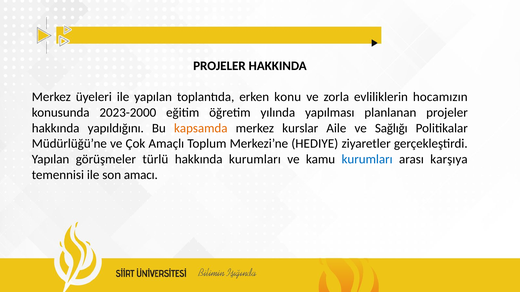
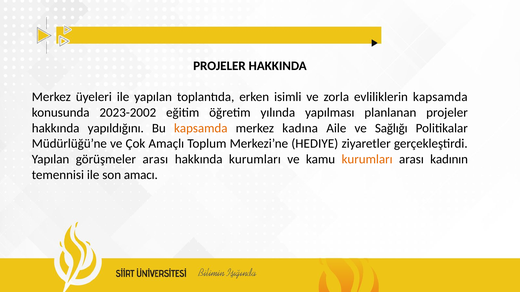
konu: konu -> isimli
evliliklerin hocamızın: hocamızın -> kapsamda
2023-2000: 2023-2000 -> 2023-2002
kurslar: kurslar -> kadına
görüşmeler türlü: türlü -> arası
kurumları at (367, 159) colour: blue -> orange
karşıya: karşıya -> kadının
